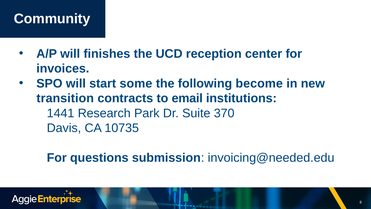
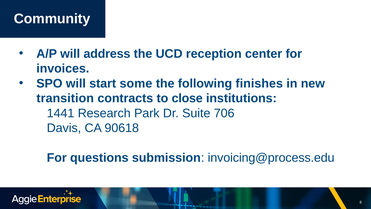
finishes: finishes -> address
become: become -> finishes
email: email -> close
370: 370 -> 706
10735: 10735 -> 90618
invoicing@needed.edu: invoicing@needed.edu -> invoicing@process.edu
